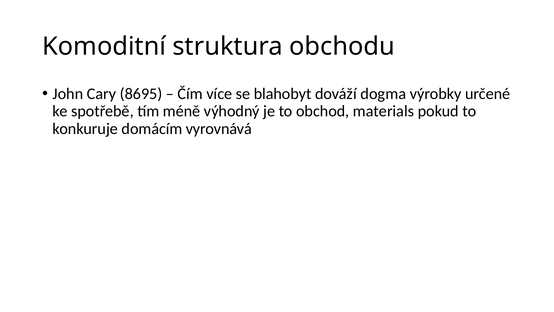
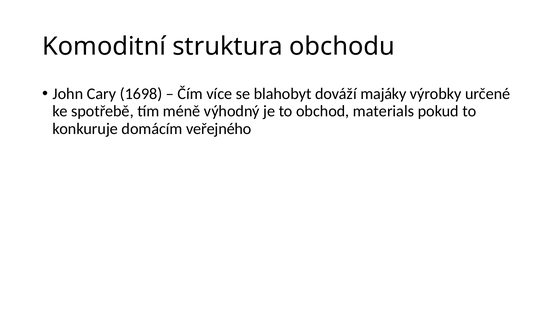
8695: 8695 -> 1698
dogma: dogma -> majáky
vyrovnává: vyrovnává -> veřejného
